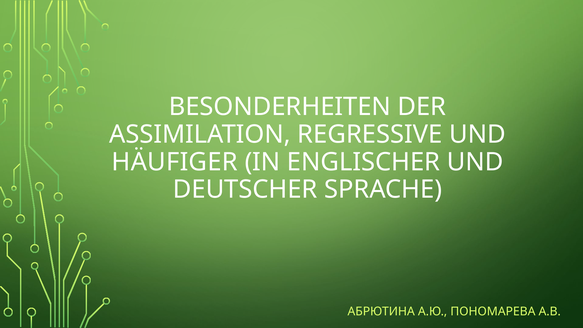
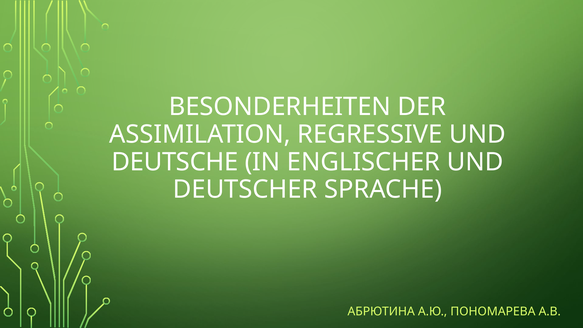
HÄUFIGER: HÄUFIGER -> DEUTSCHE
